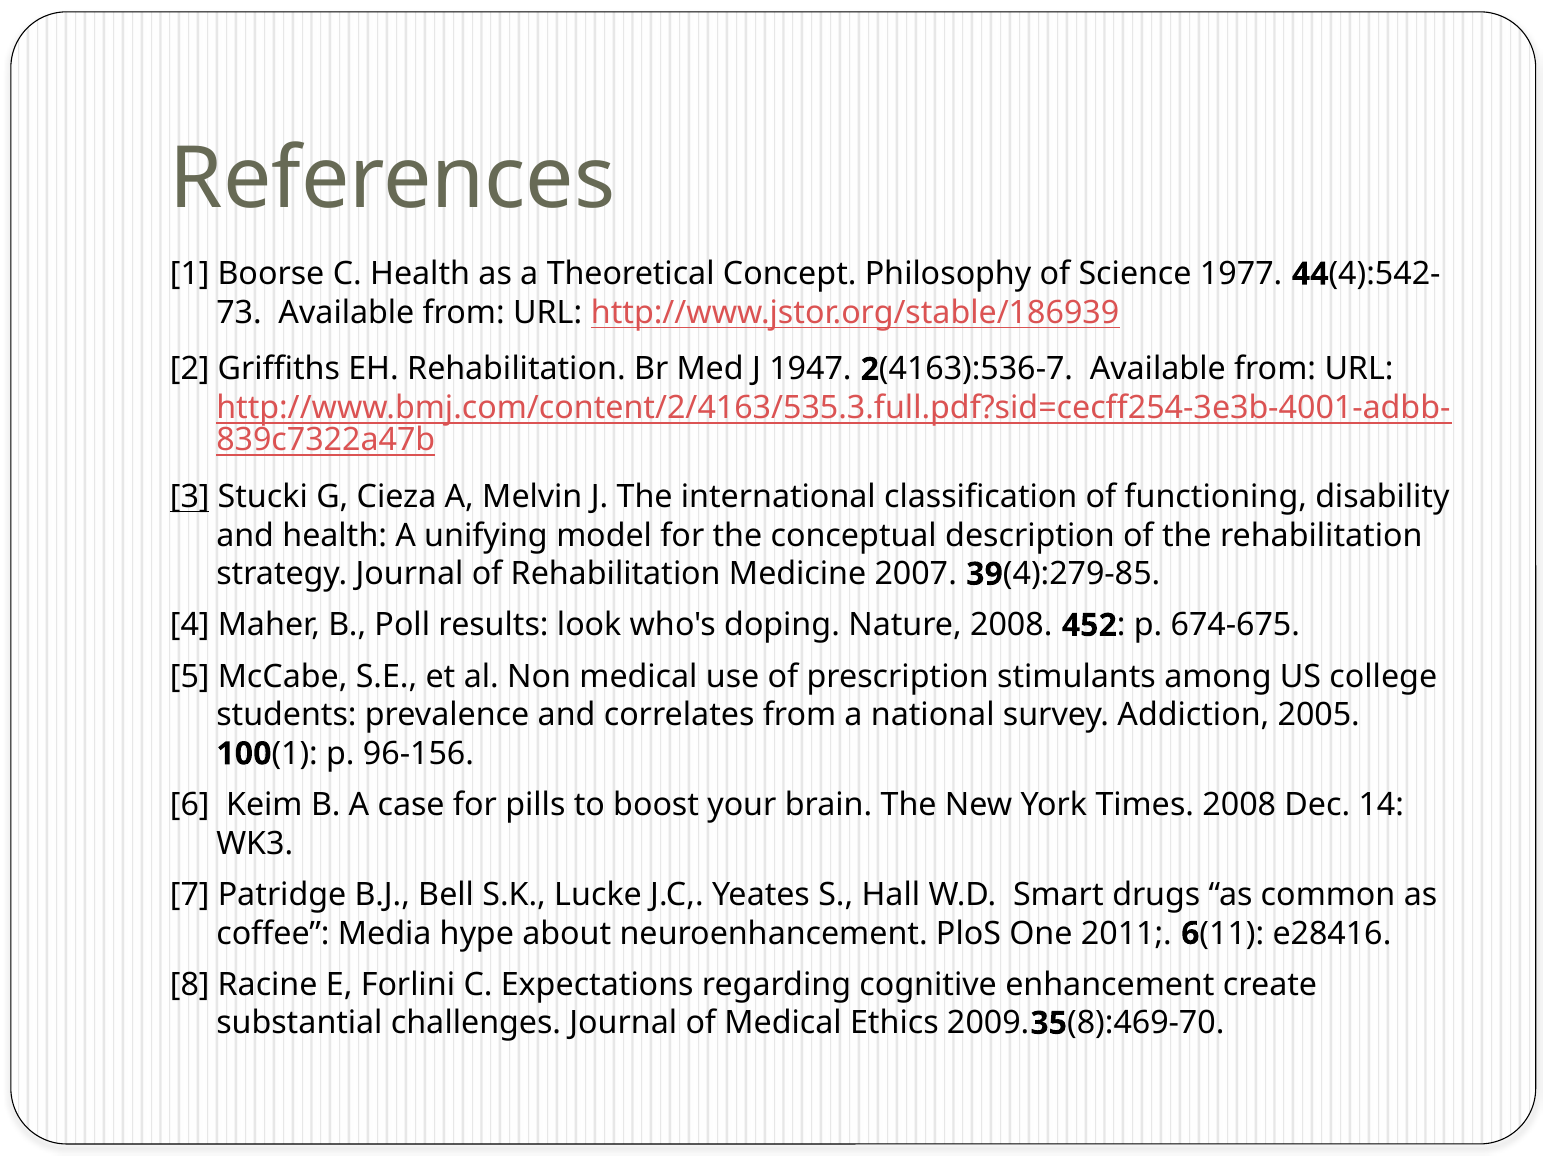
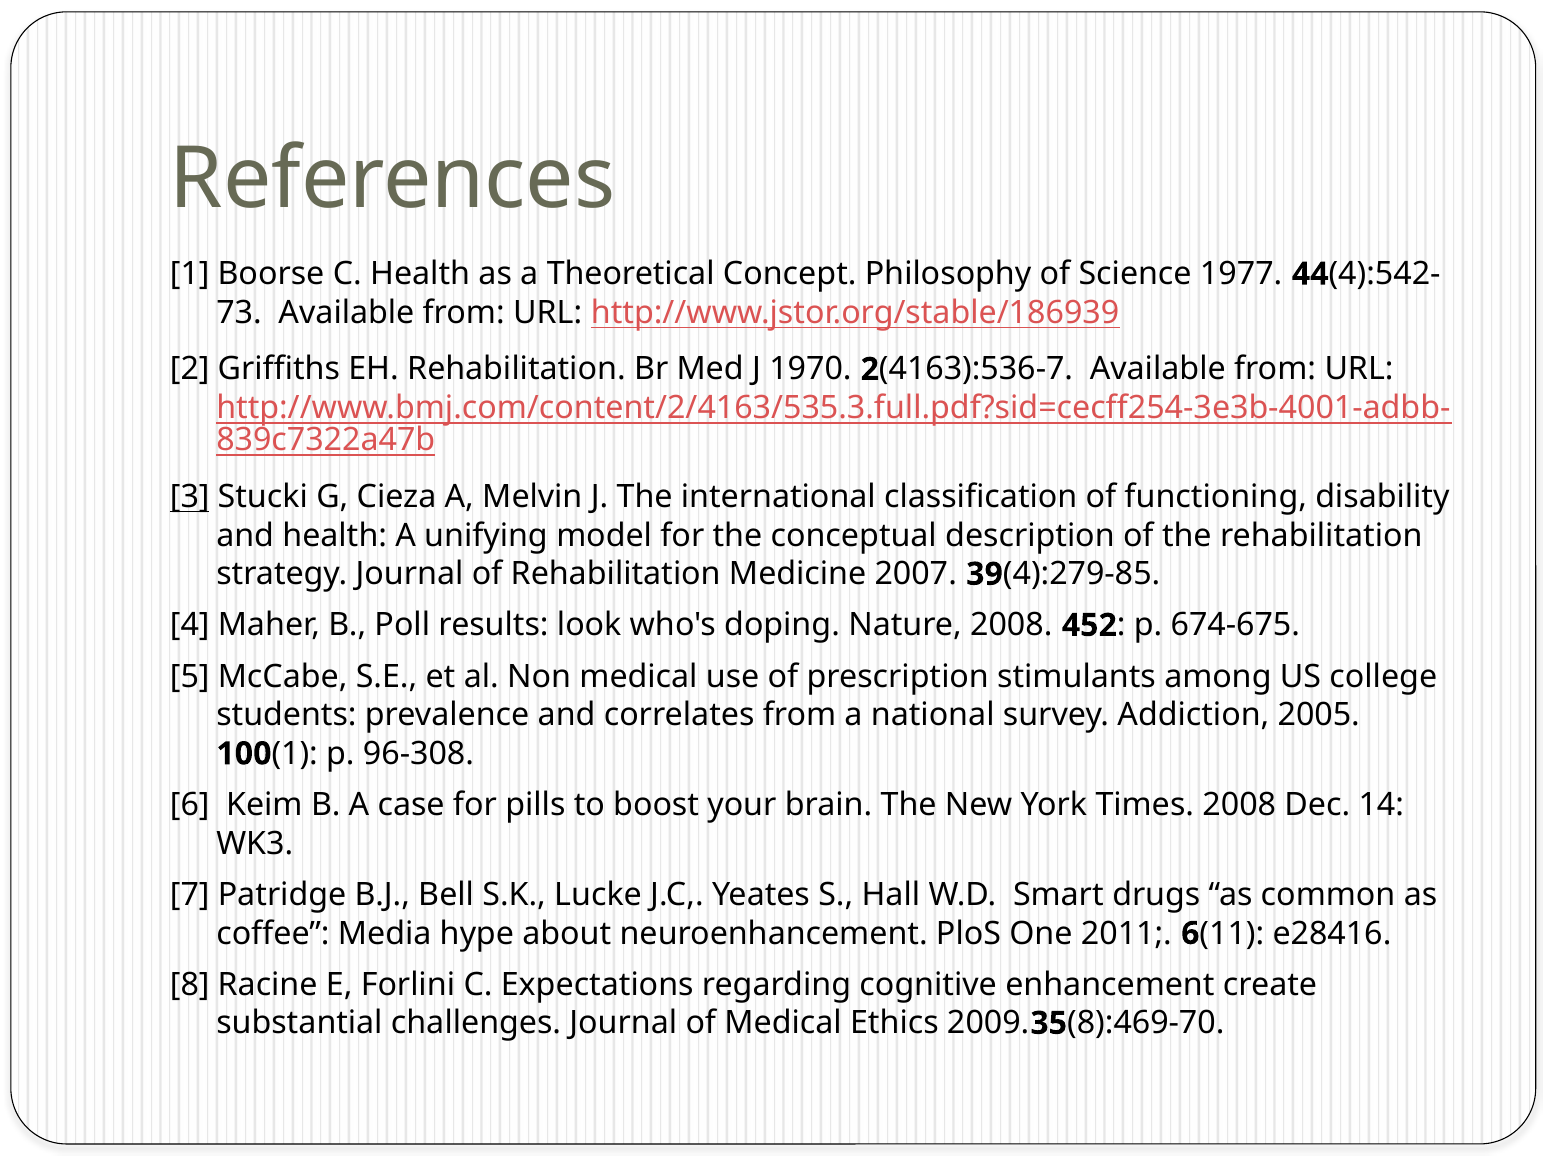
1947: 1947 -> 1970
96-156: 96-156 -> 96-308
